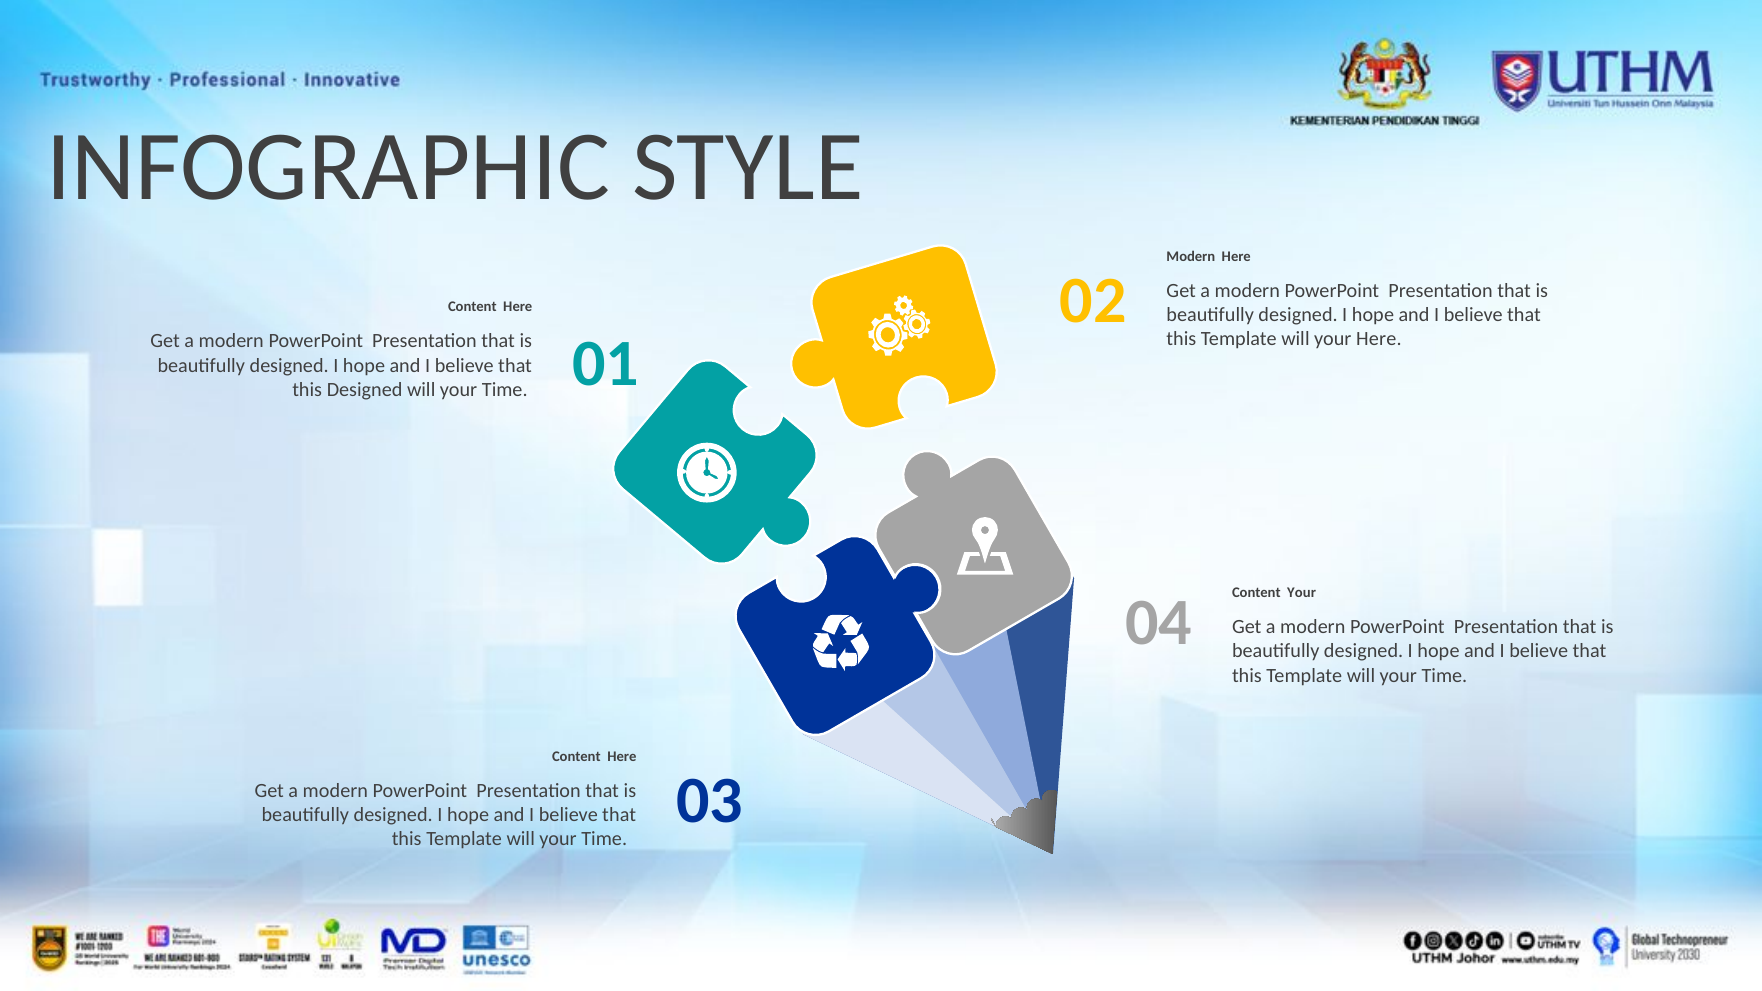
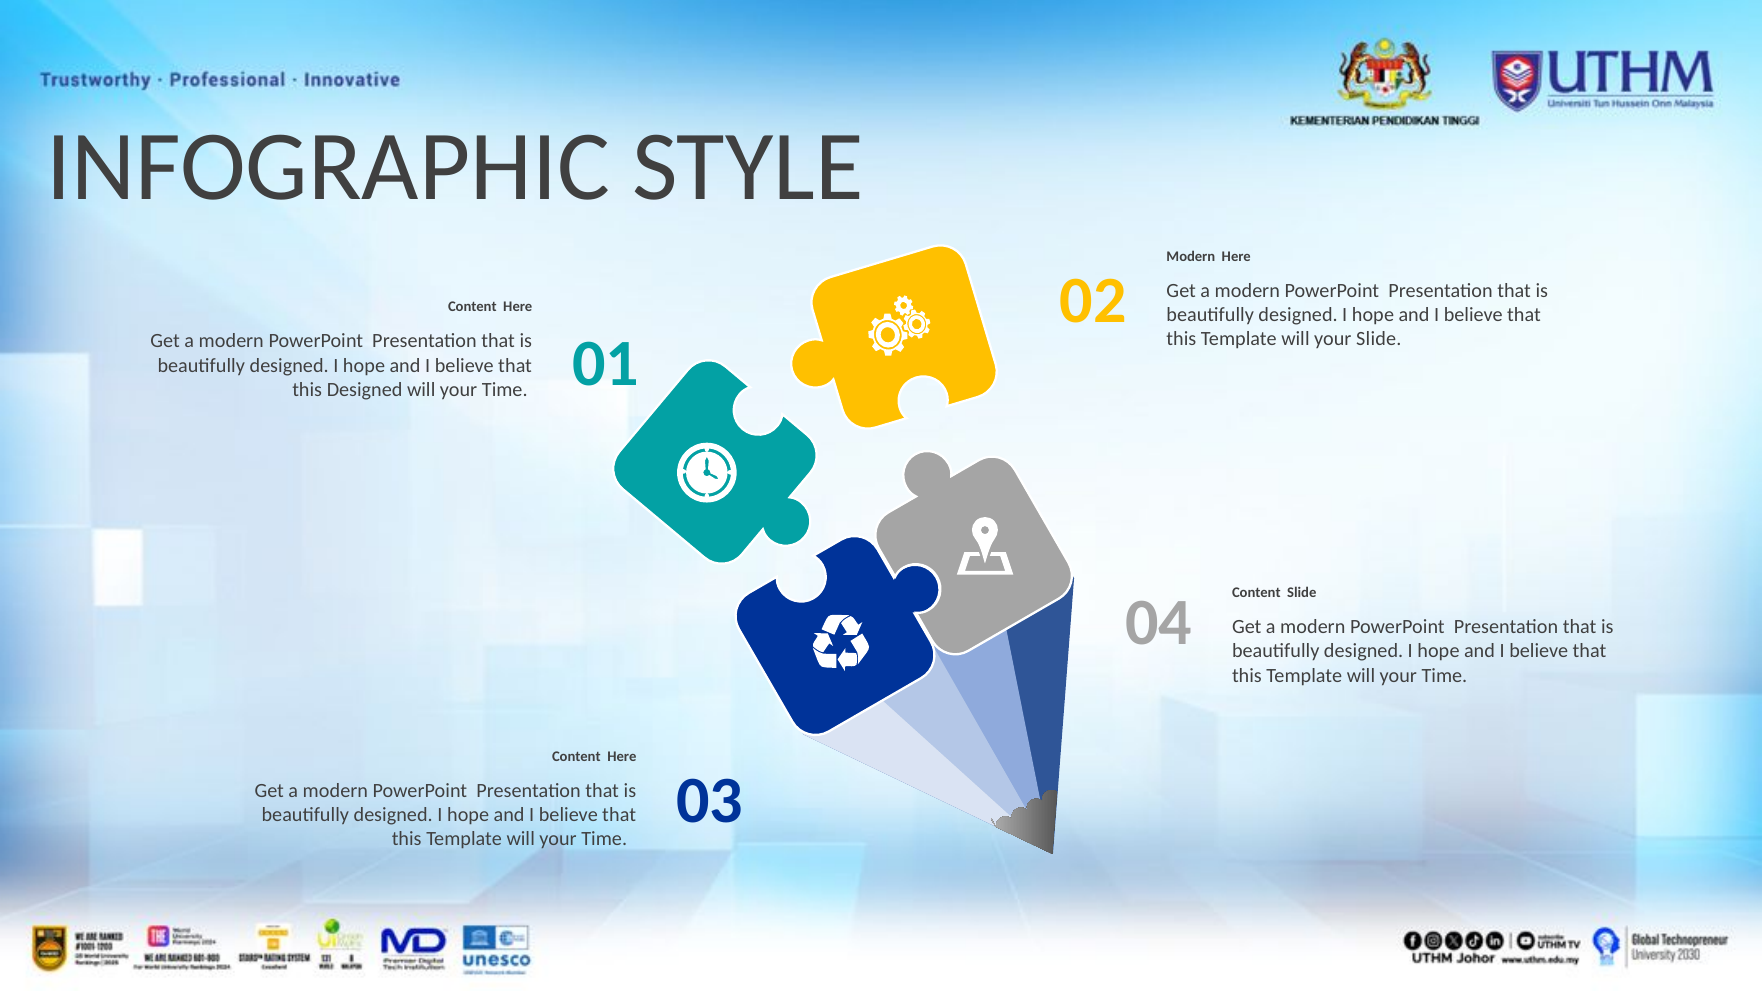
your Here: Here -> Slide
Content Your: Your -> Slide
